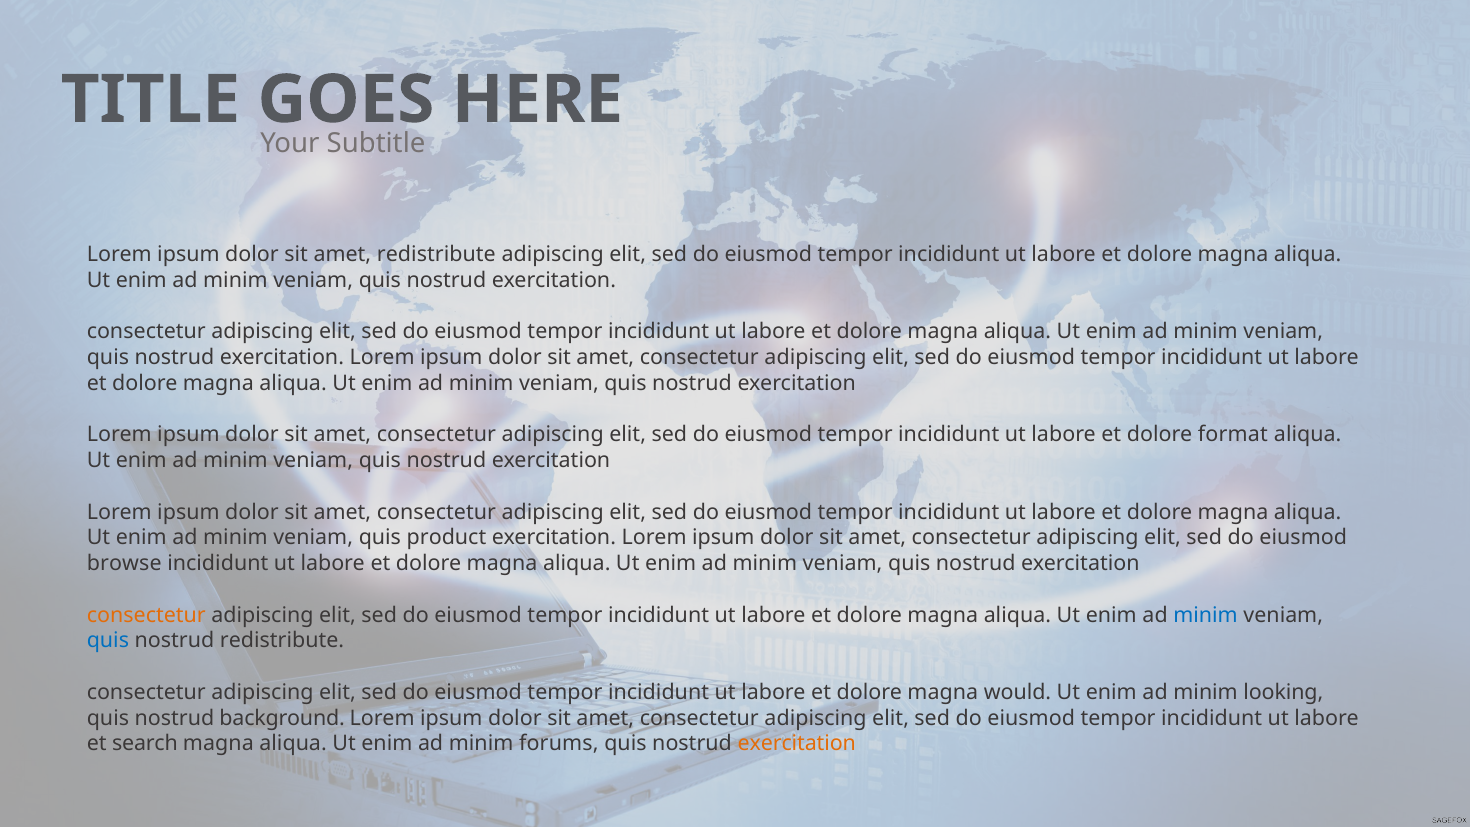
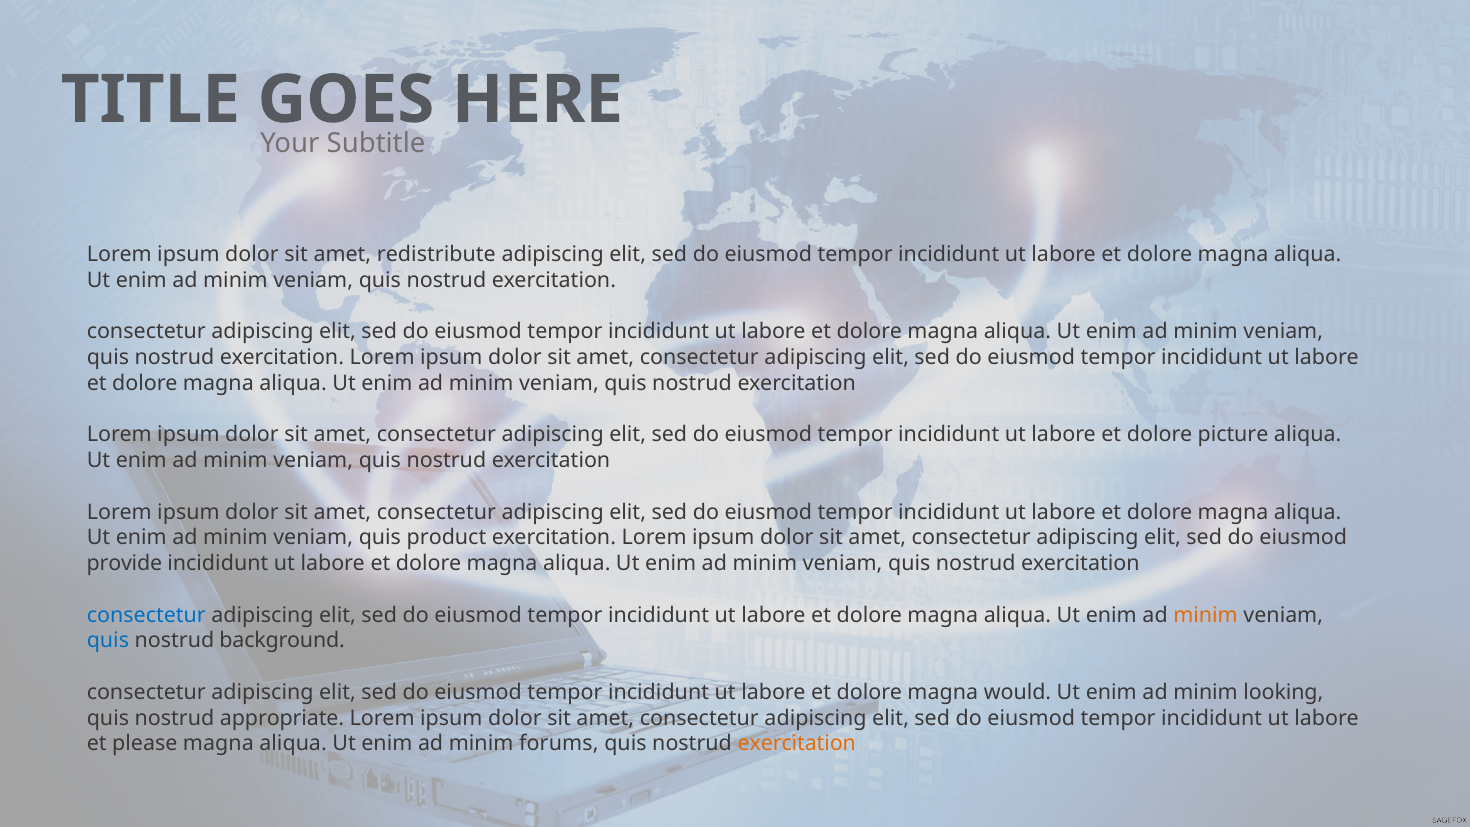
format: format -> picture
browse: browse -> provide
consectetur at (146, 615) colour: orange -> blue
minim at (1206, 615) colour: blue -> orange
nostrud redistribute: redistribute -> background
background: background -> appropriate
search: search -> please
